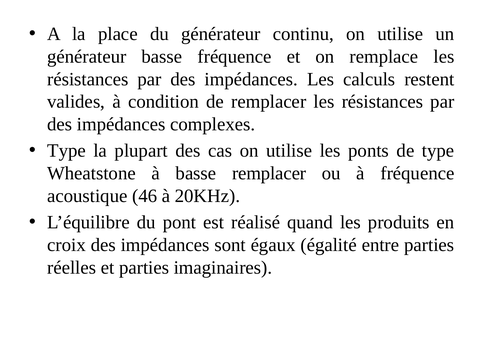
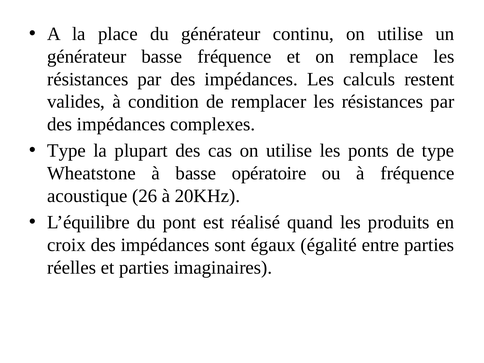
basse remplacer: remplacer -> opératoire
46: 46 -> 26
